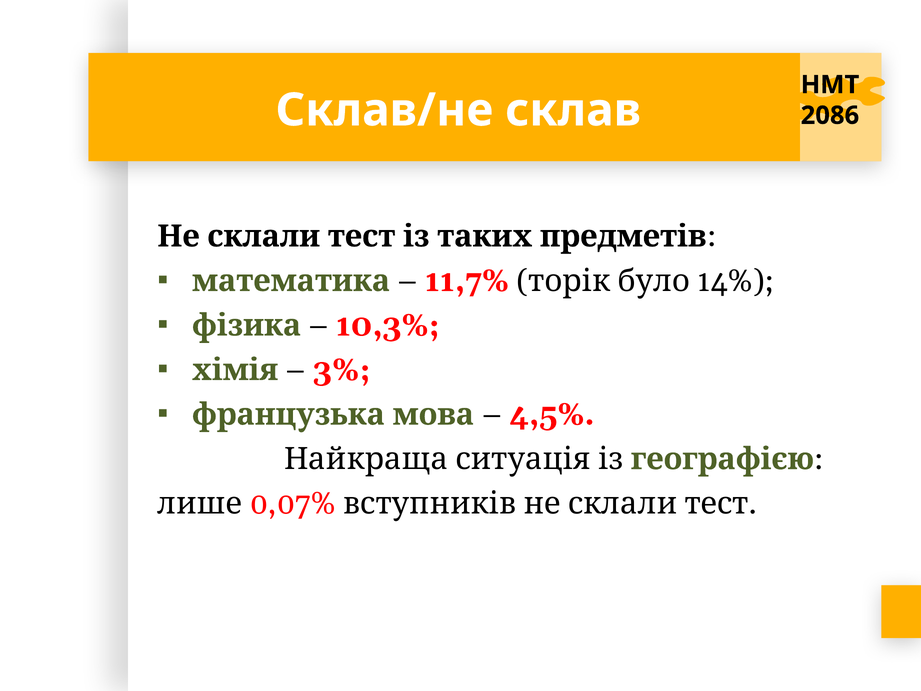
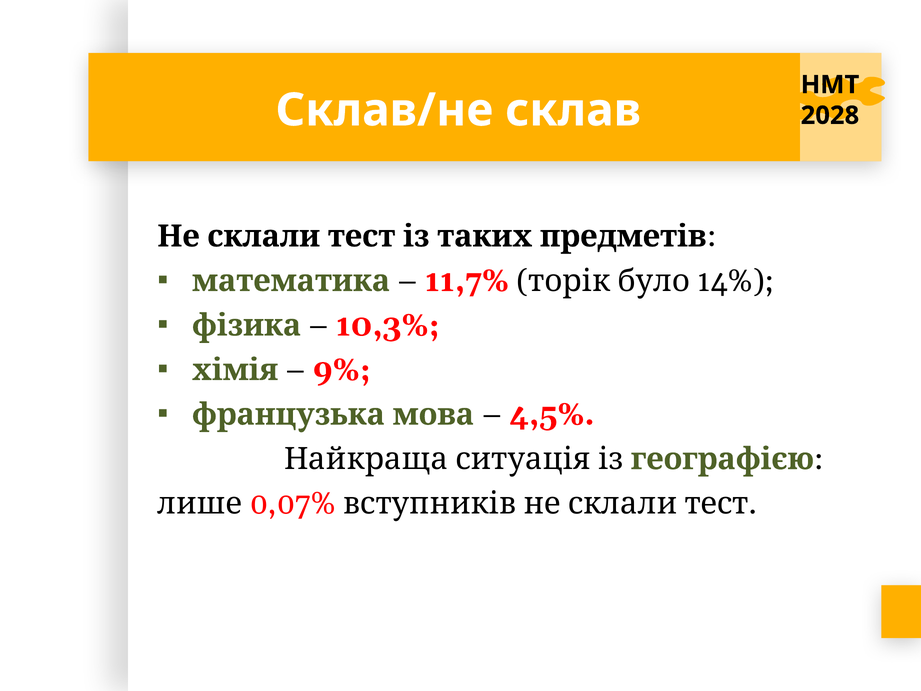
2086: 2086 -> 2028
3%: 3% -> 9%
